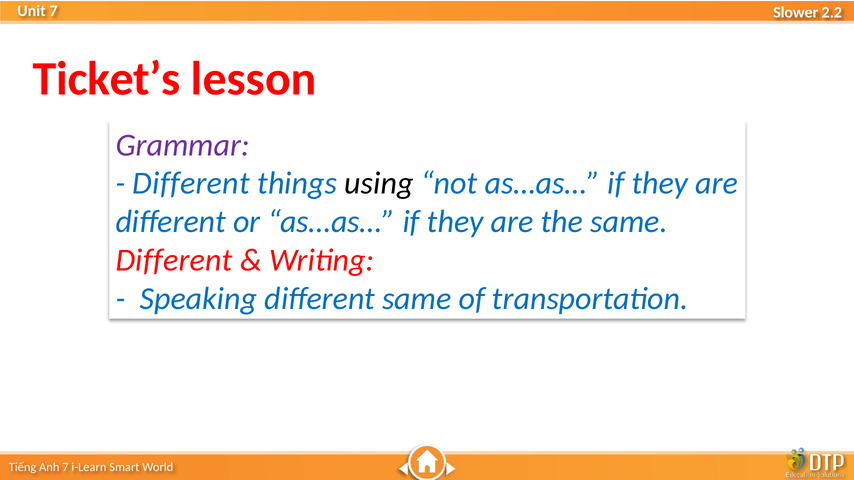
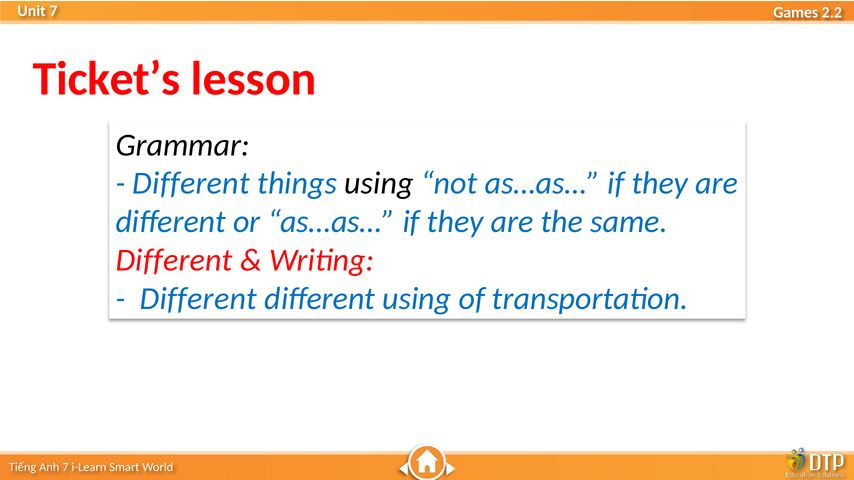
Slower: Slower -> Games
Grammar colour: purple -> black
Speaking at (198, 299): Speaking -> Different
different same: same -> using
